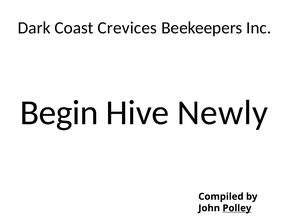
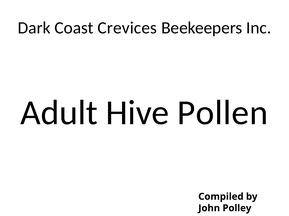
Begin: Begin -> Adult
Newly: Newly -> Pollen
Polley underline: present -> none
